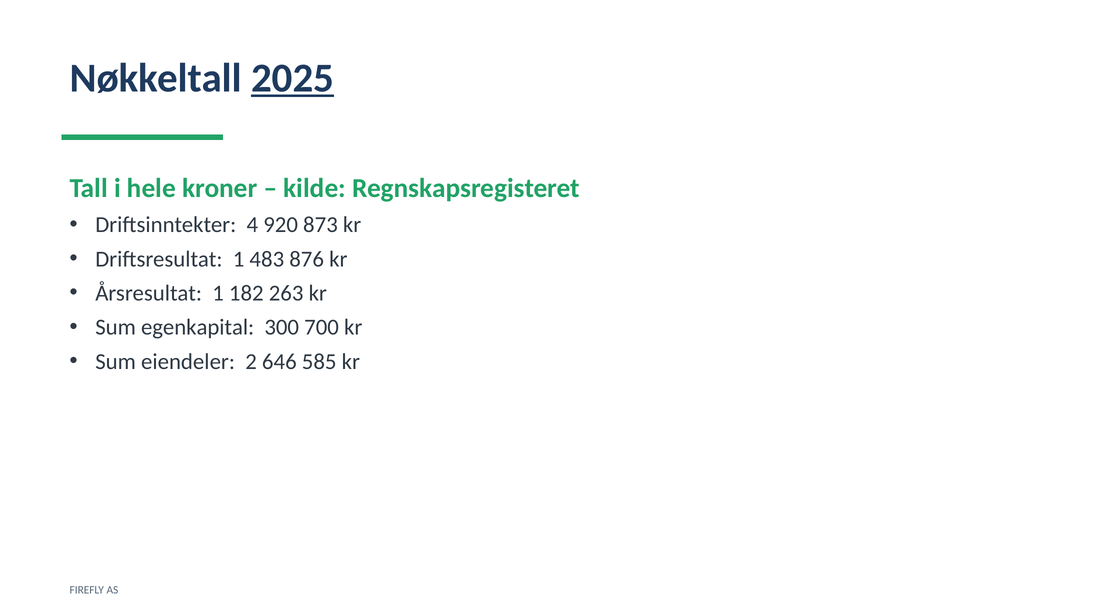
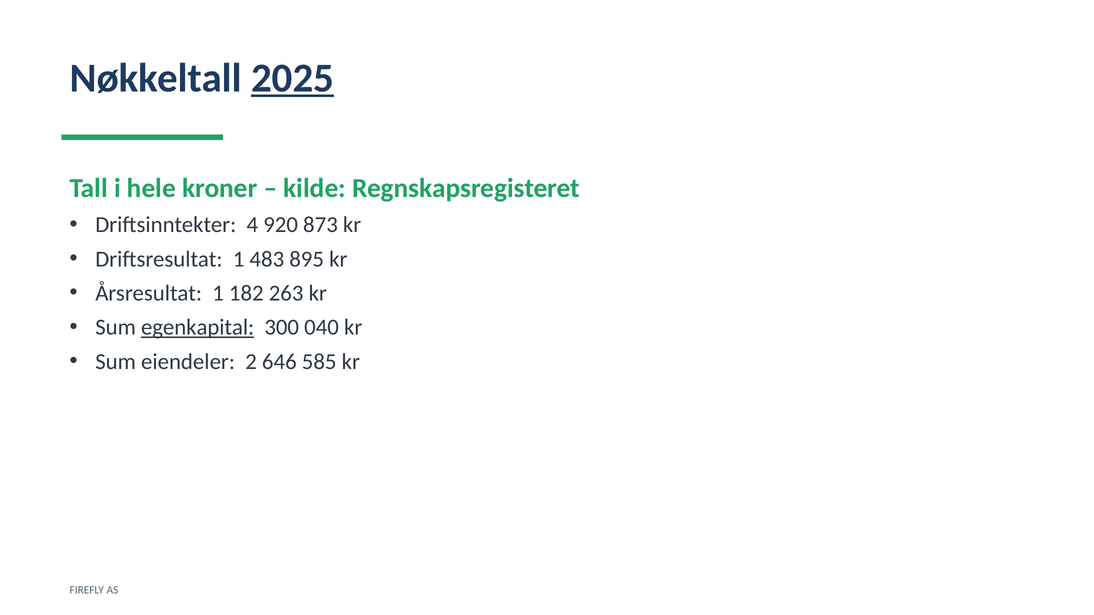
876: 876 -> 895
egenkapital underline: none -> present
700: 700 -> 040
